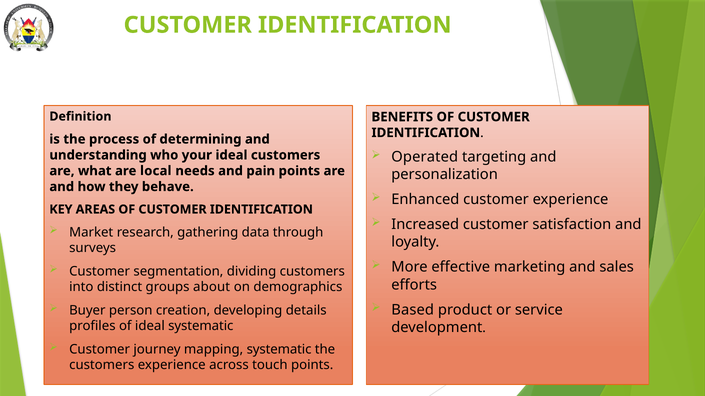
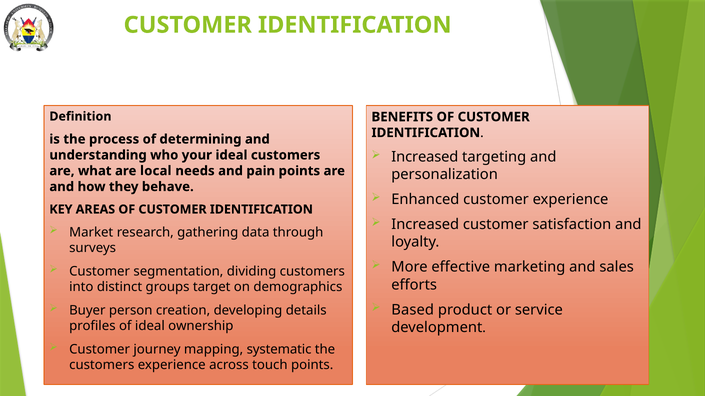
Operated at (425, 157): Operated -> Increased
about: about -> target
ideal systematic: systematic -> ownership
